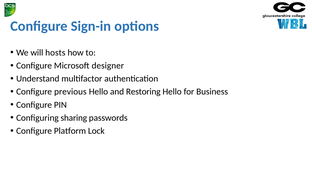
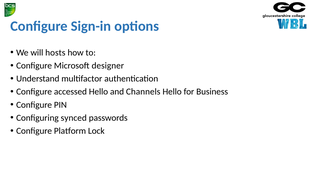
previous: previous -> accessed
Restoring: Restoring -> Channels
sharing: sharing -> synced
